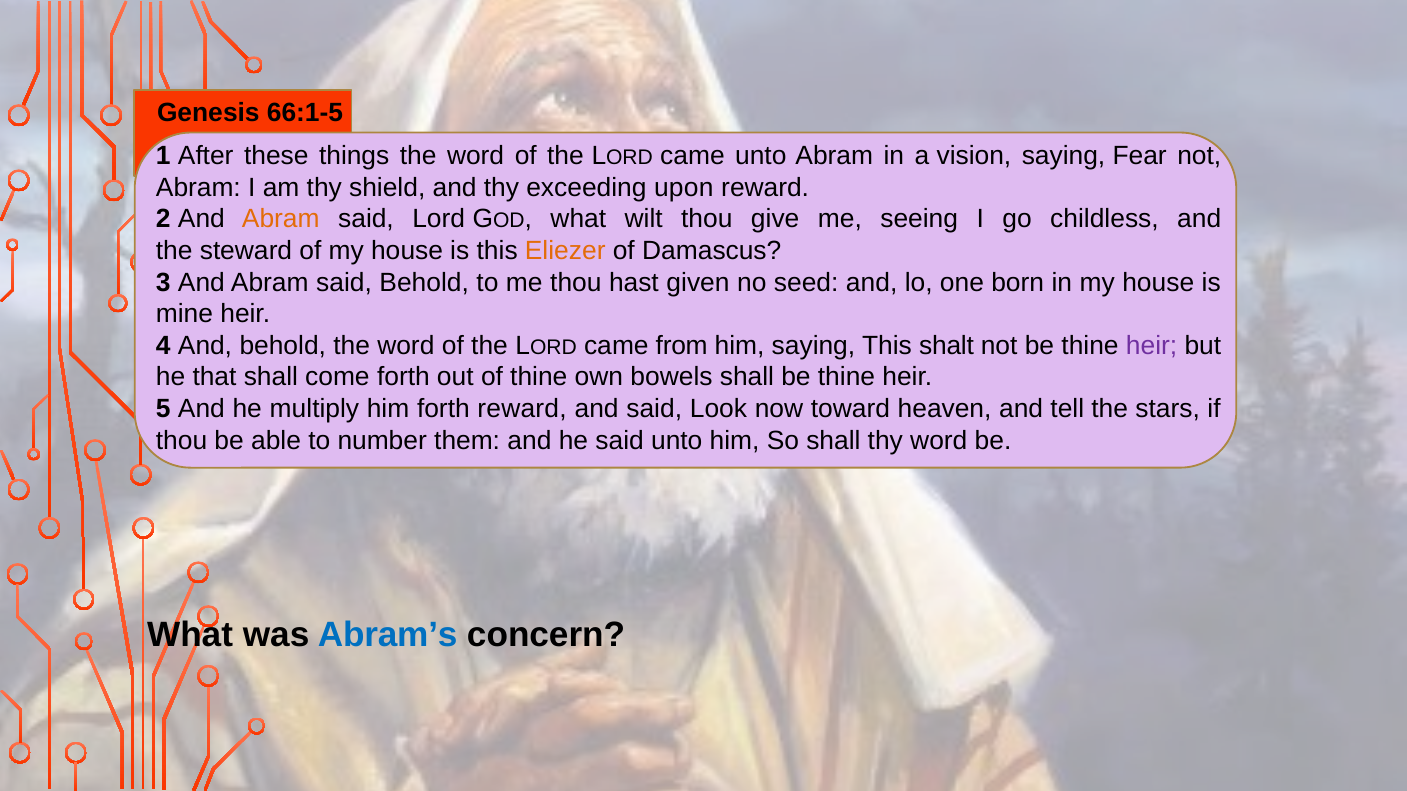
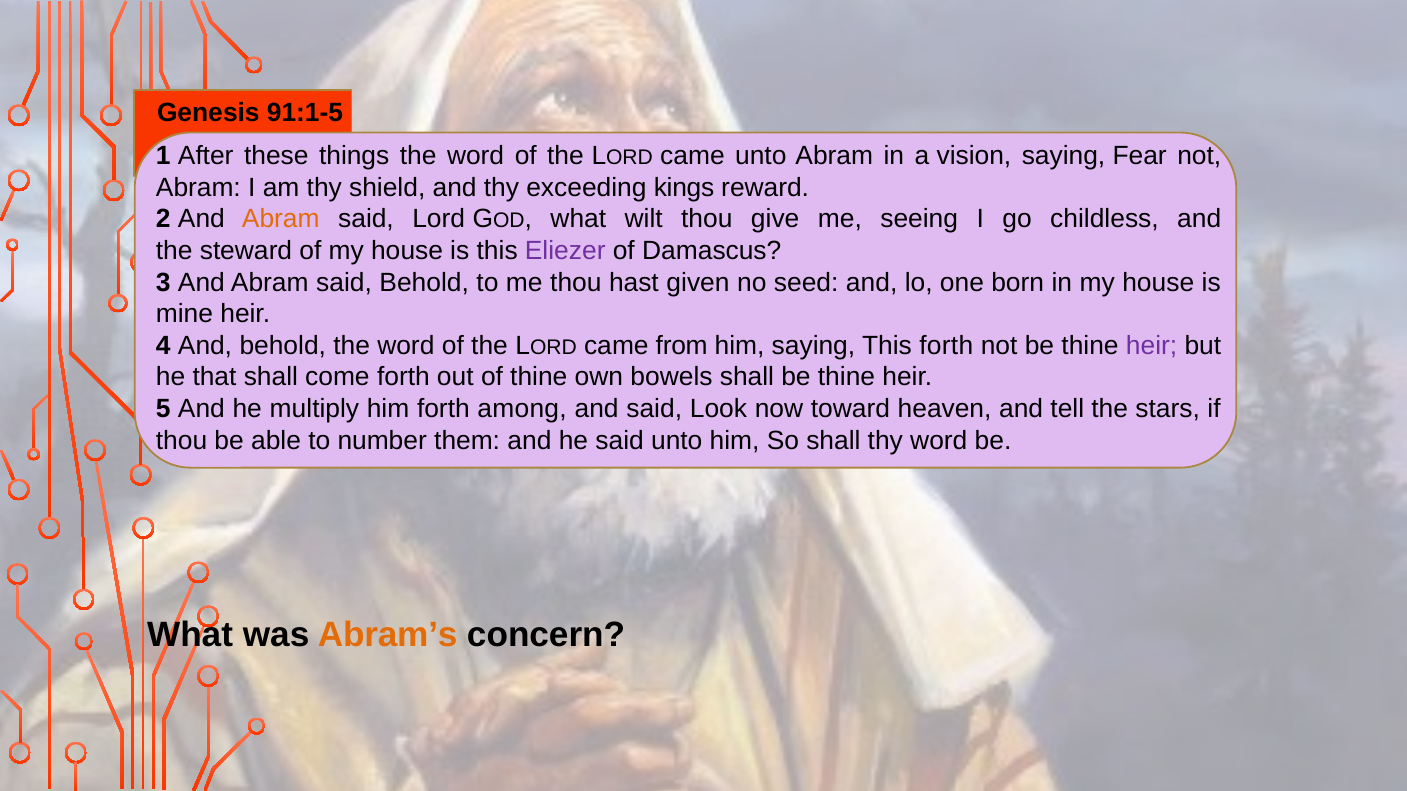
66:1-5: 66:1-5 -> 91:1-5
upon: upon -> kings
Eliezer colour: orange -> purple
This shalt: shalt -> forth
forth reward: reward -> among
Abram’s colour: blue -> orange
